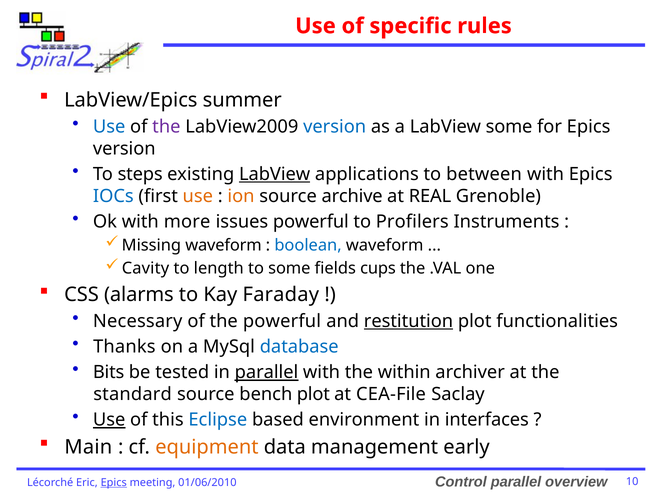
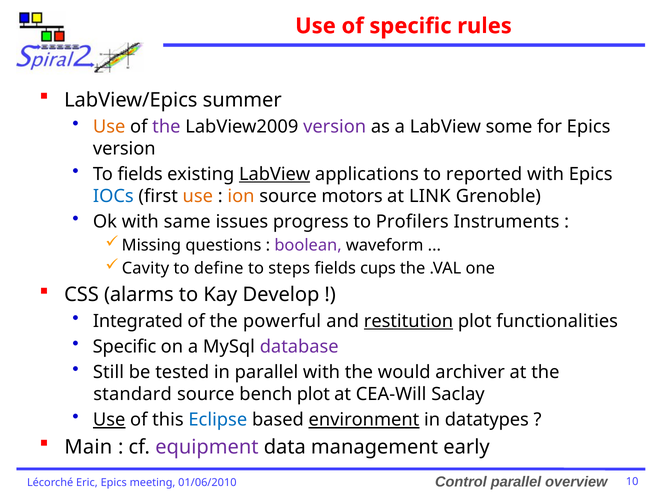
Use at (109, 127) colour: blue -> orange
version at (335, 127) colour: blue -> purple
To steps: steps -> fields
between: between -> reported
archive: archive -> motors
REAL: REAL -> LINK
more: more -> same
issues powerful: powerful -> progress
Missing waveform: waveform -> questions
boolean colour: blue -> purple
length: length -> define
to some: some -> steps
Faraday: Faraday -> Develop
Necessary: Necessary -> Integrated
Thanks at (124, 347): Thanks -> Specific
database colour: blue -> purple
Bits: Bits -> Still
parallel at (267, 373) underline: present -> none
within: within -> would
CEA-File: CEA-File -> CEA-Will
environment underline: none -> present
interfaces: interfaces -> datatypes
equipment colour: orange -> purple
Epics at (114, 483) underline: present -> none
